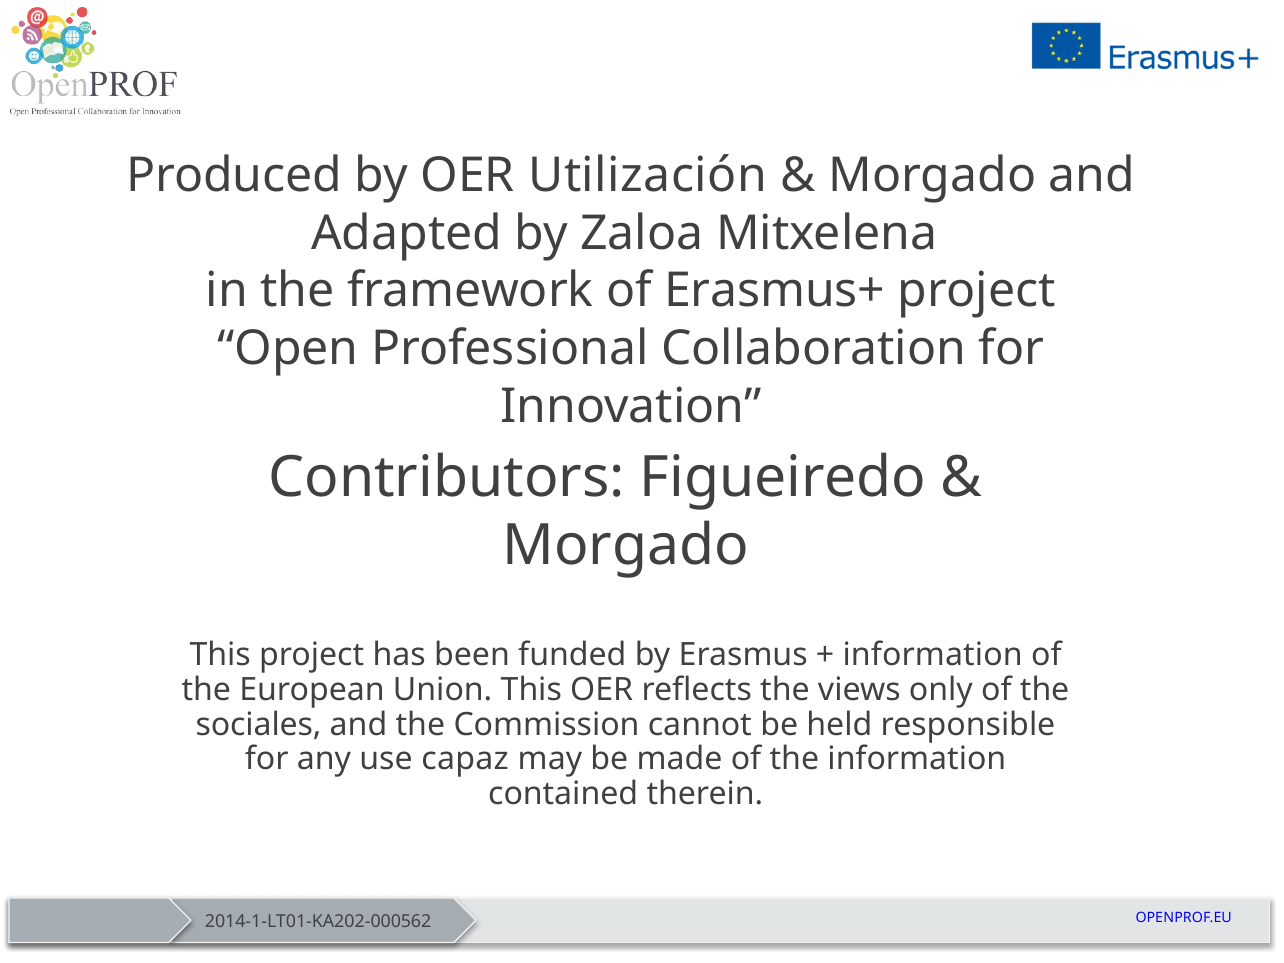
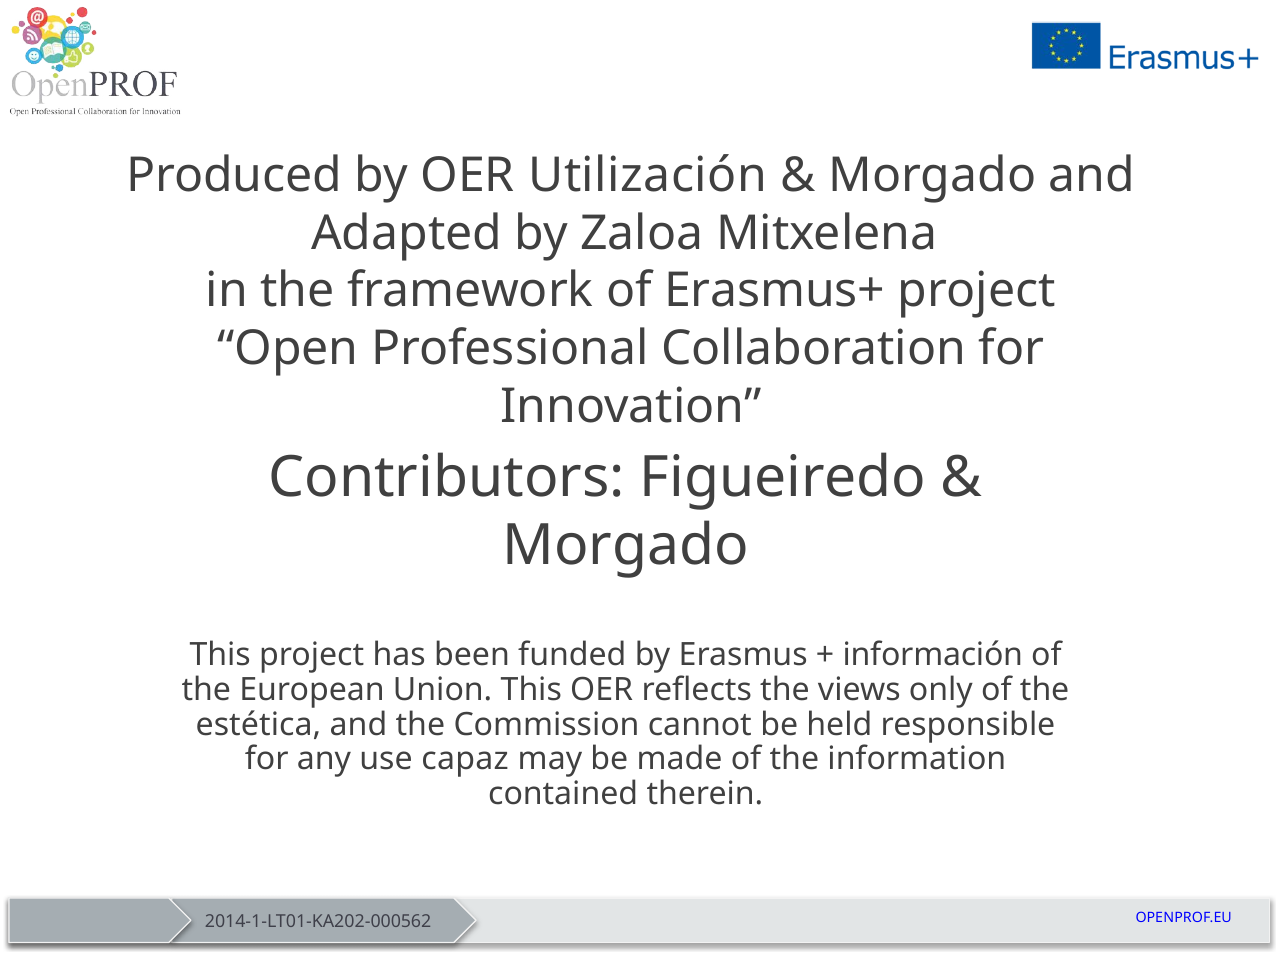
information at (933, 655): information -> información
sociales: sociales -> estética
